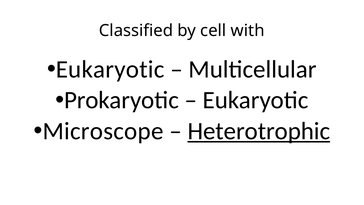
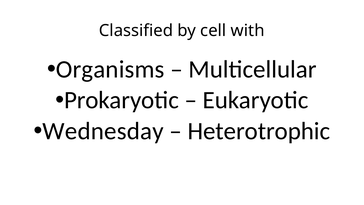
Eukaryotic at (110, 69): Eukaryotic -> Organisms
Microscope: Microscope -> Wednesday
Heterotrophic underline: present -> none
